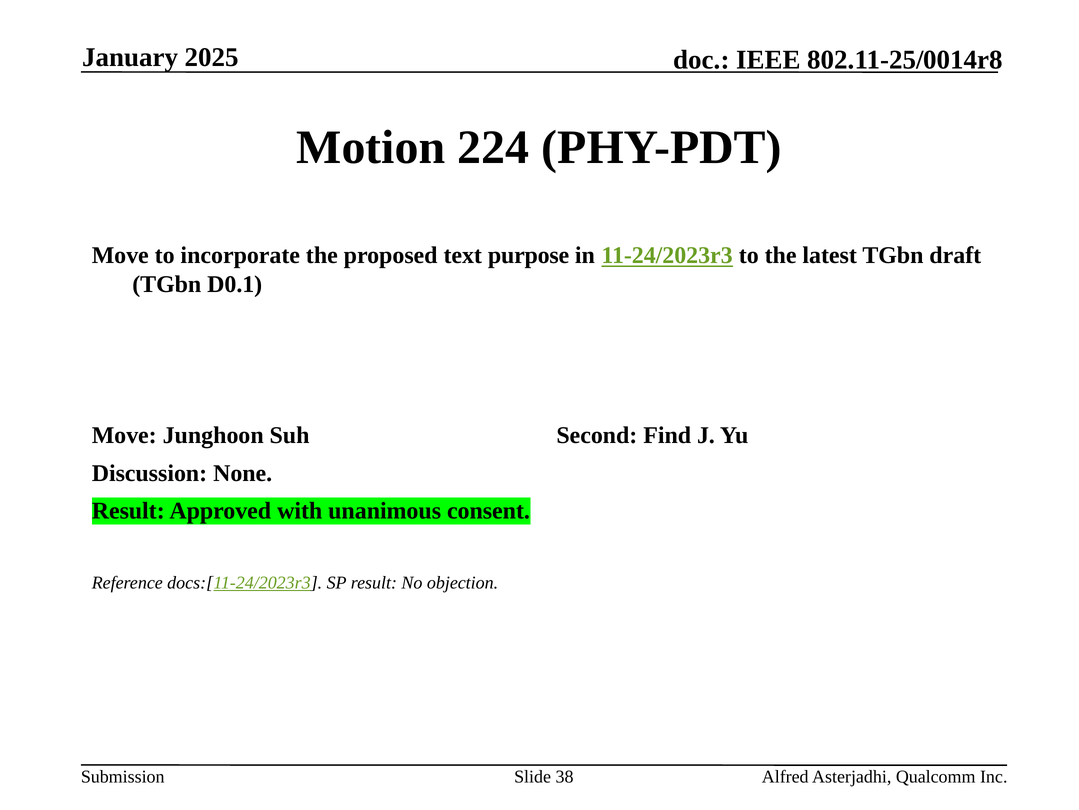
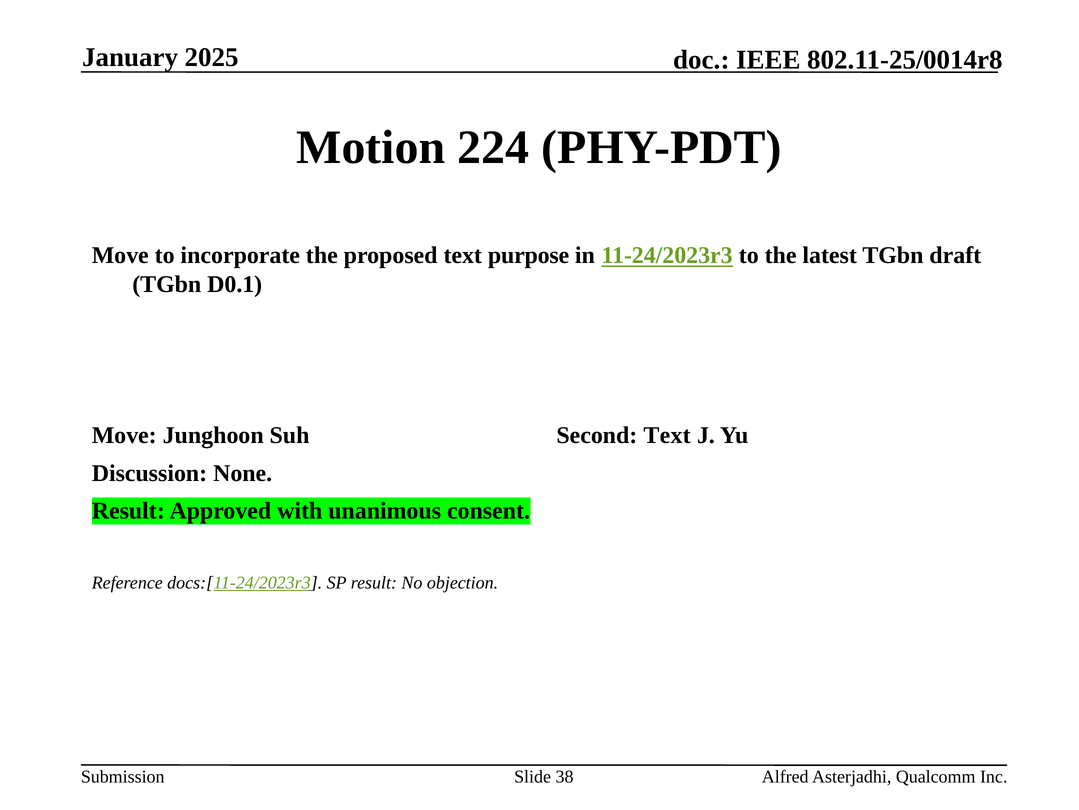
Second Find: Find -> Text
